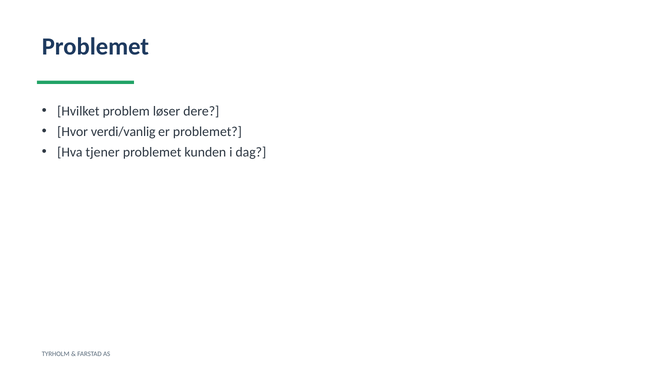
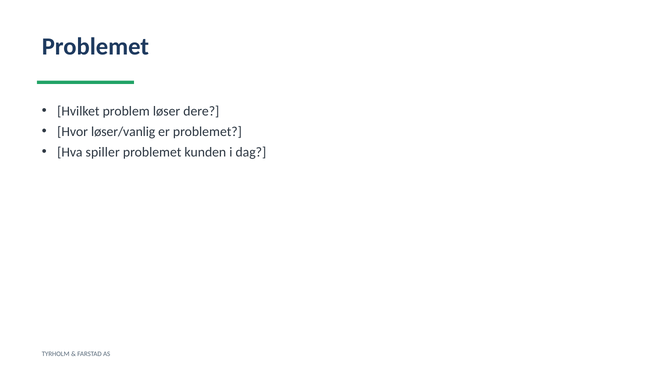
verdi/vanlig: verdi/vanlig -> løser/vanlig
tjener: tjener -> spiller
